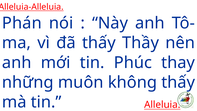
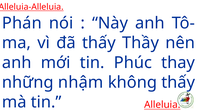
muôn: muôn -> nhậm
